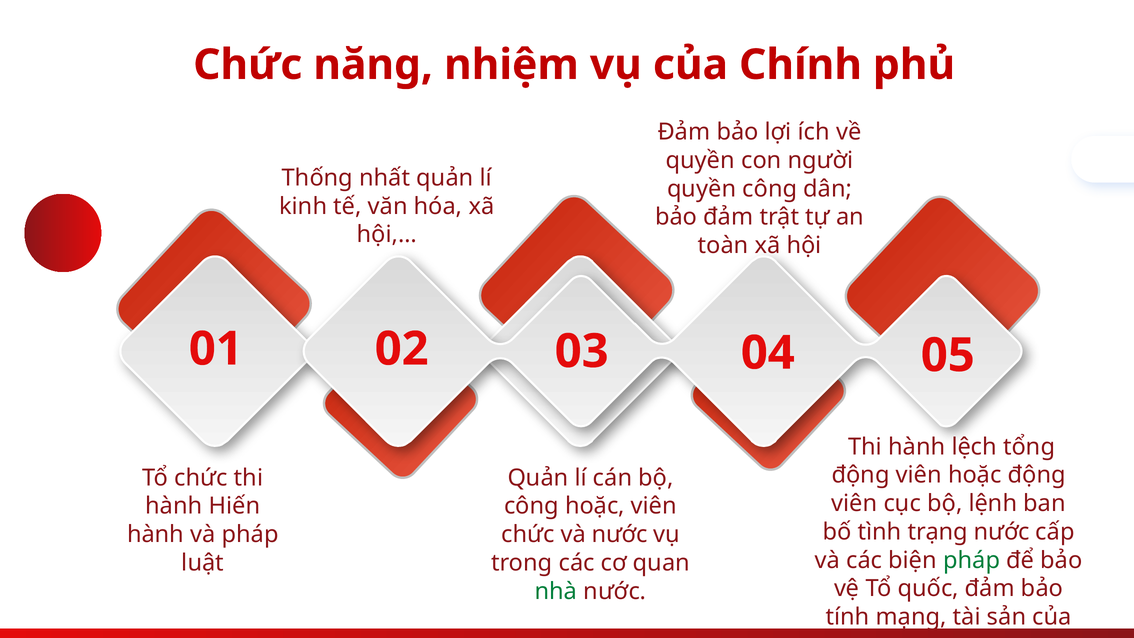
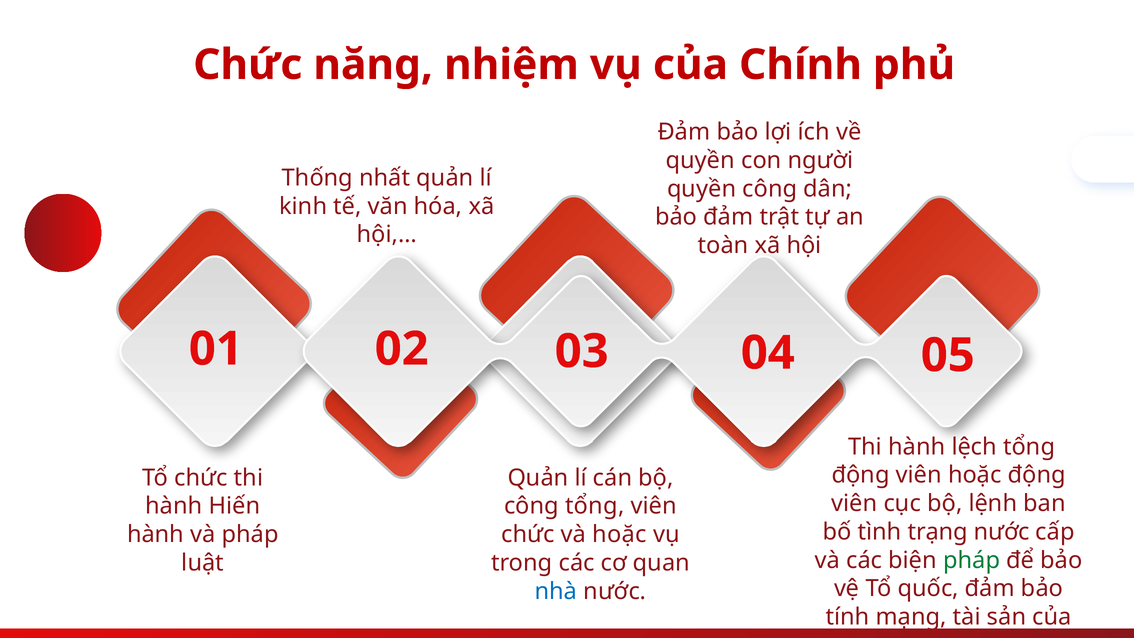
hoặc at (595, 506): hoặc -> tổng
và nước: nước -> hoặc
nhà colour: green -> blue
